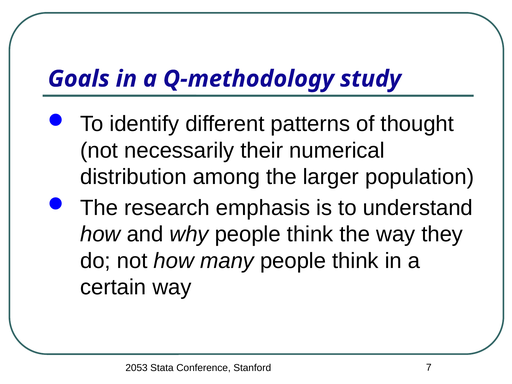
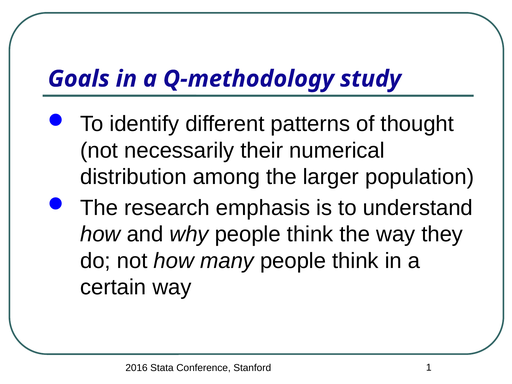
2053: 2053 -> 2016
7: 7 -> 1
